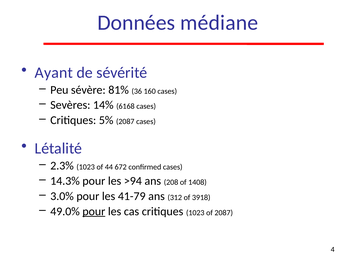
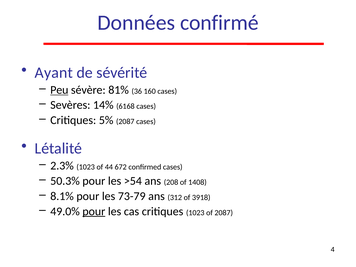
médiane: médiane -> confirmé
Peu underline: none -> present
14.3%: 14.3% -> 50.3%
>94: >94 -> >54
3.0%: 3.0% -> 8.1%
41-79: 41-79 -> 73-79
